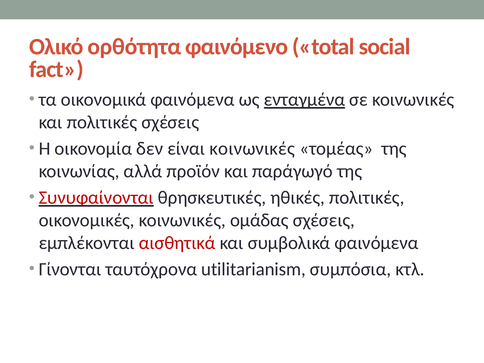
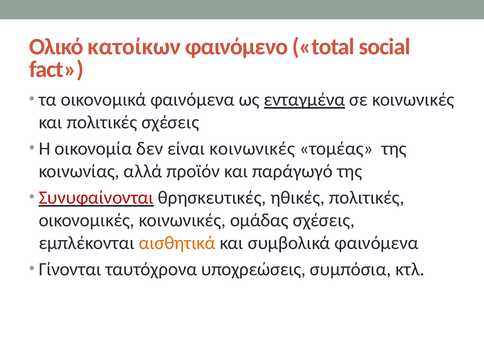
ορθότητα: ορθότητα -> κατοίκων
αισθητικά colour: red -> orange
utilitarianism: utilitarianism -> υποχρεώσεις
